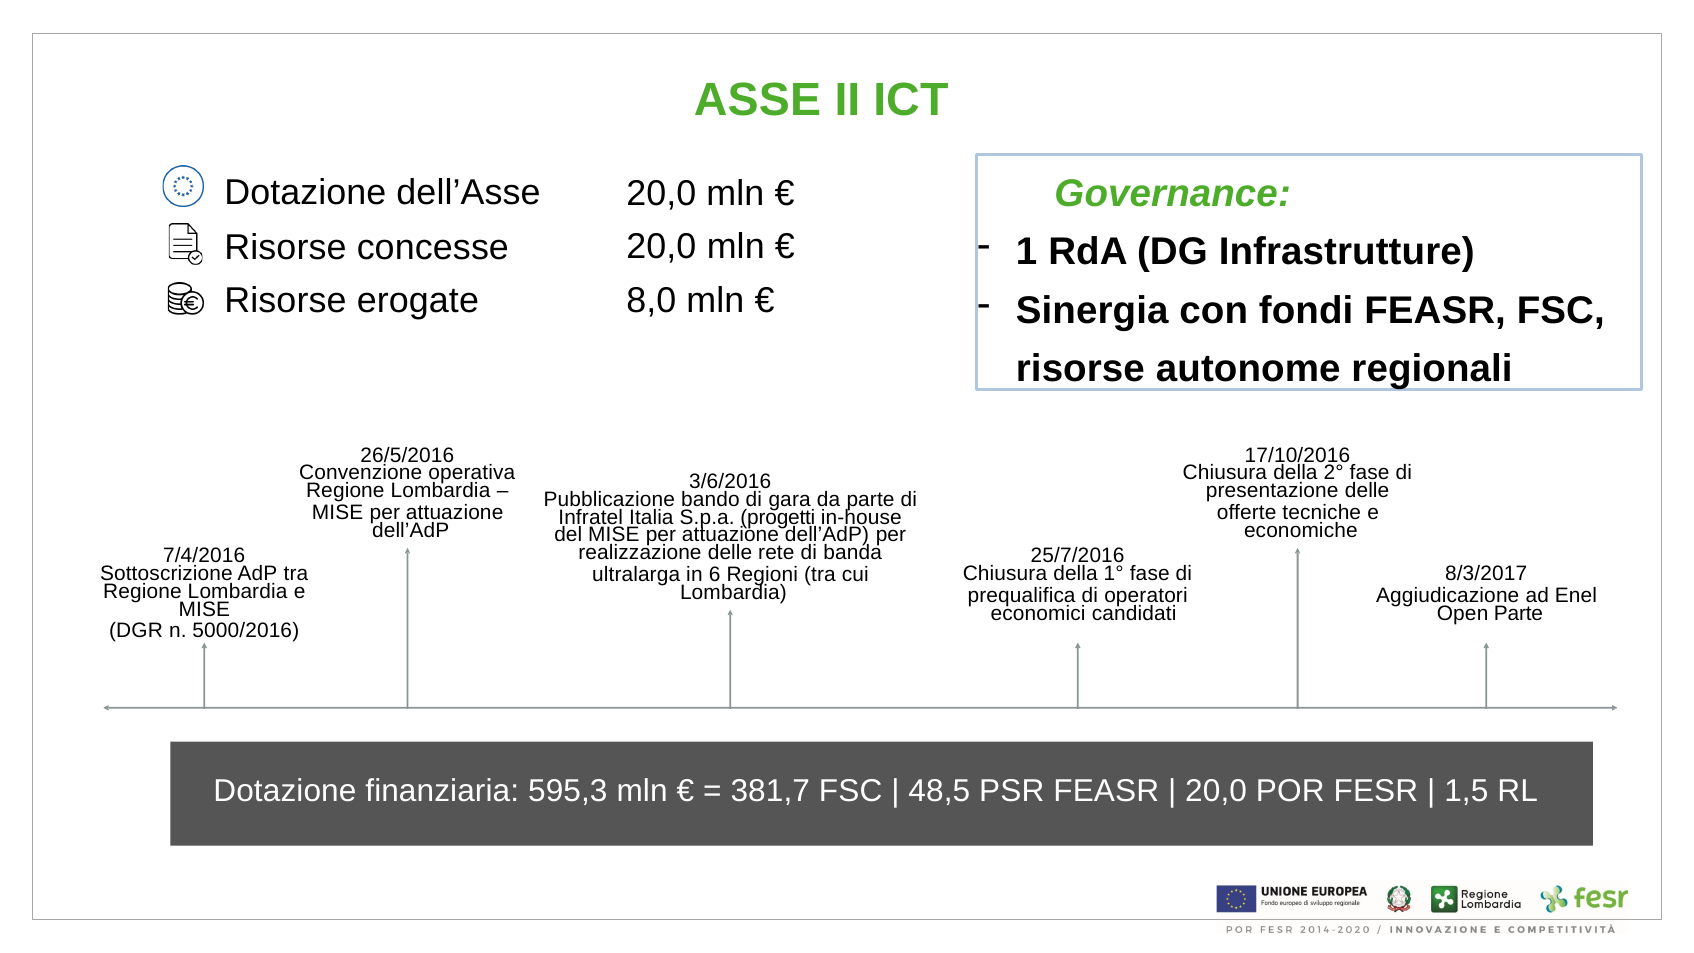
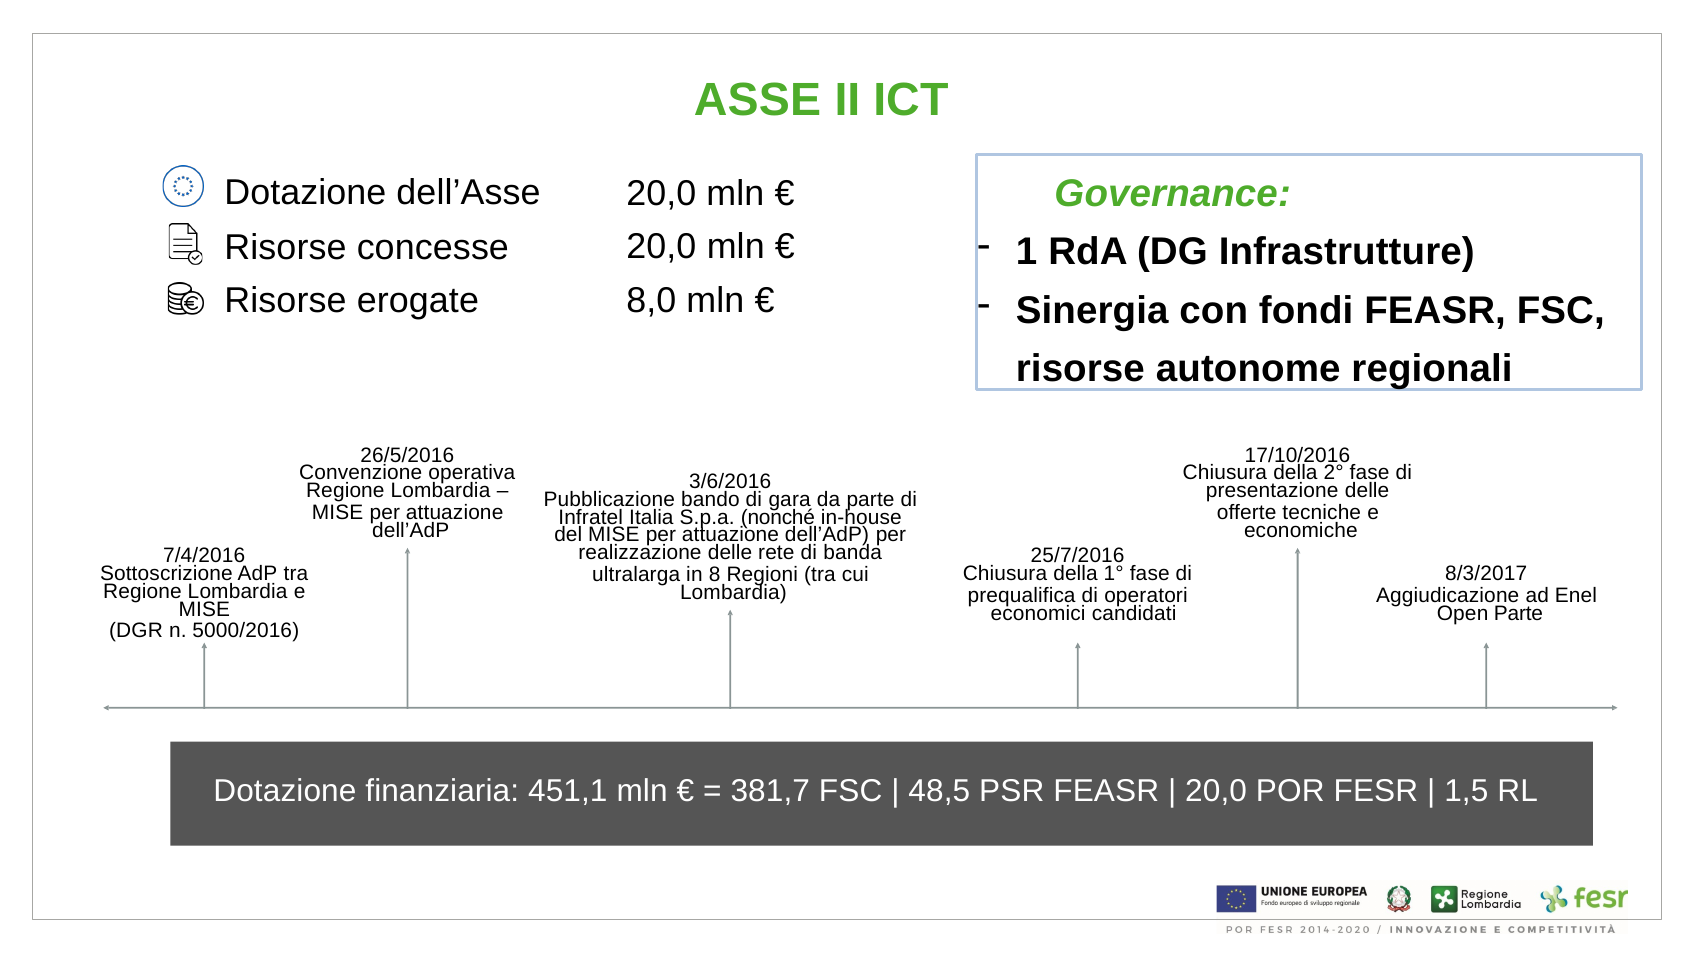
progetti: progetti -> nonché
6: 6 -> 8
595,3: 595,3 -> 451,1
